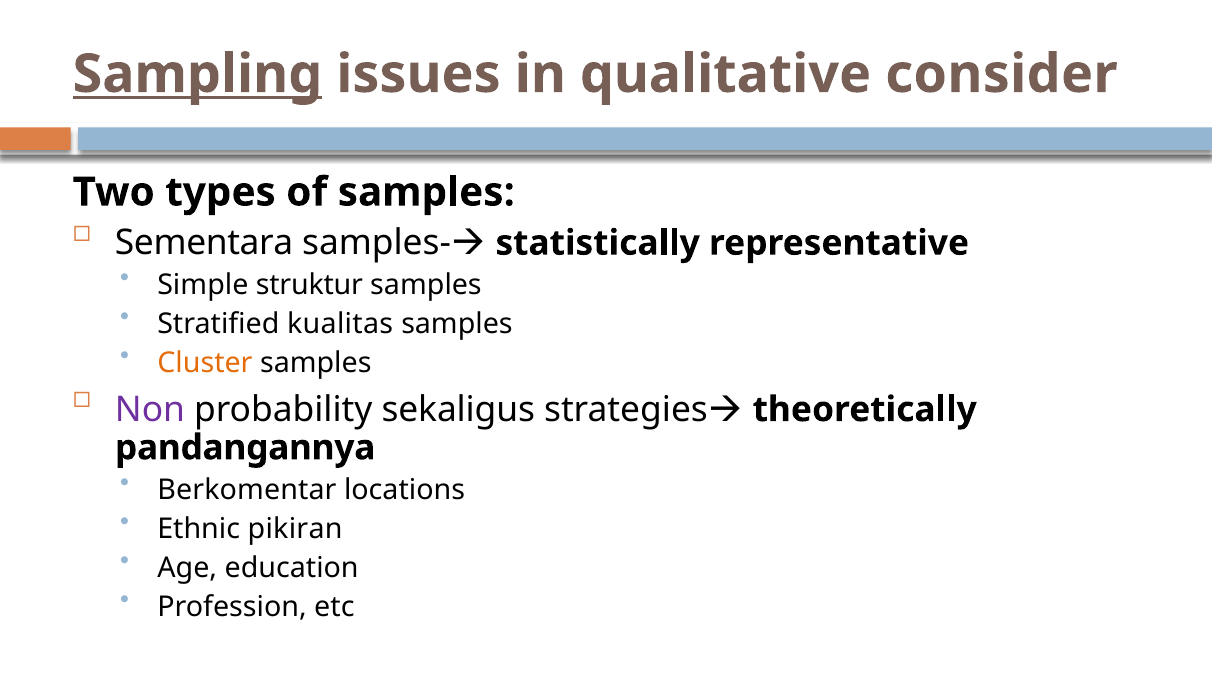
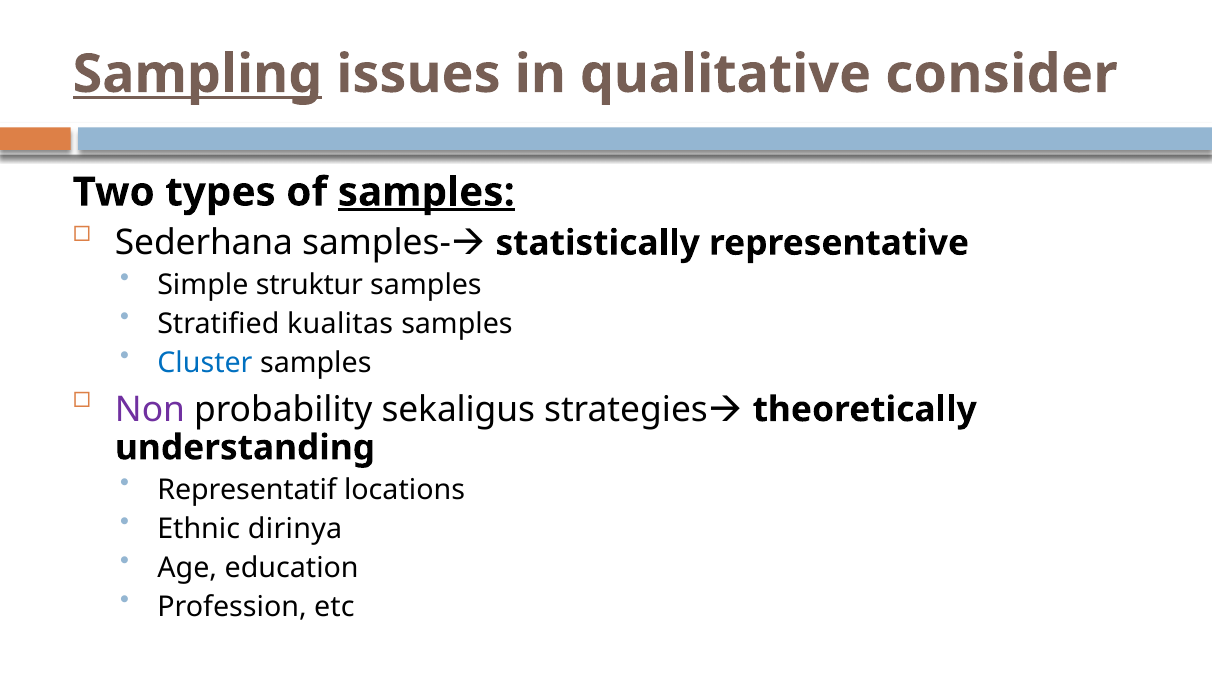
samples at (426, 192) underline: none -> present
Sementara: Sementara -> Sederhana
Cluster colour: orange -> blue
pandangannya: pandangannya -> understanding
Berkomentar: Berkomentar -> Representatif
pikiran: pikiran -> dirinya
